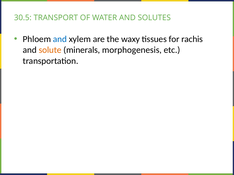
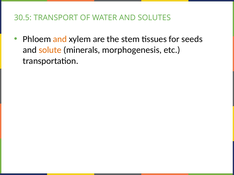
and at (60, 39) colour: blue -> orange
waxy: waxy -> stem
rachis: rachis -> seeds
